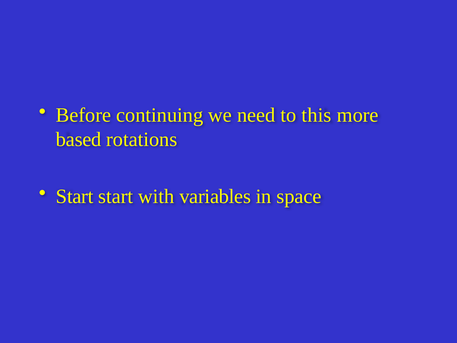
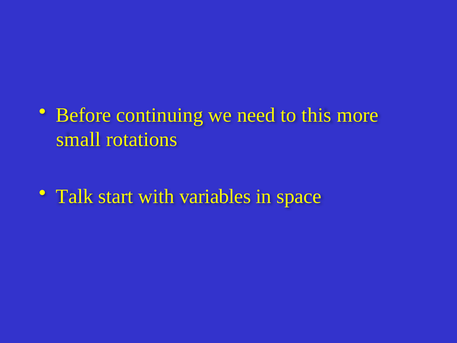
based: based -> small
Start at (75, 196): Start -> Talk
